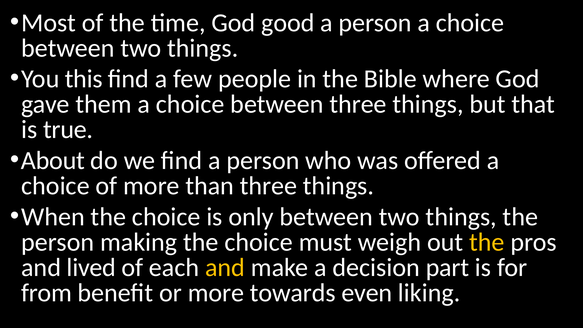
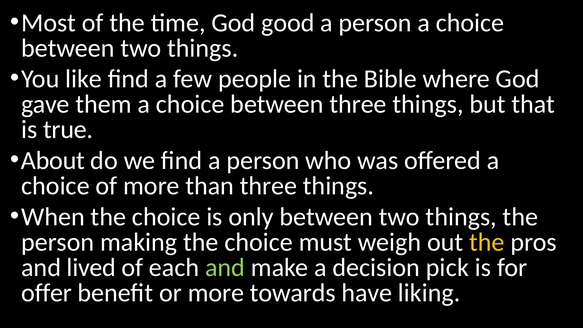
this: this -> like
and at (225, 267) colour: yellow -> light green
part: part -> pick
from: from -> offer
even: even -> have
